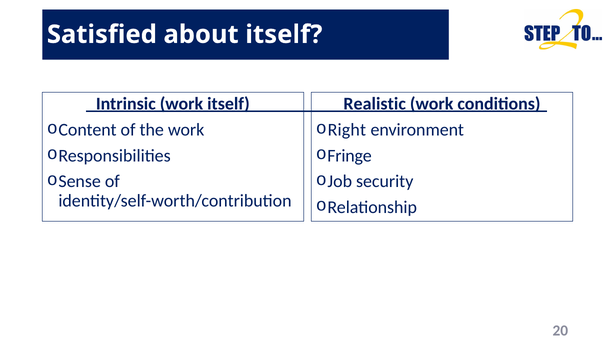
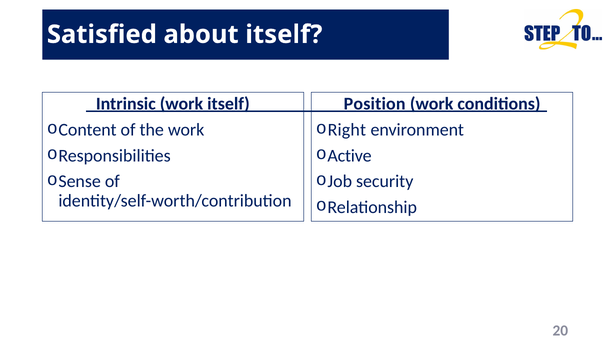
Realistic: Realistic -> Position
Fringe: Fringe -> Active
